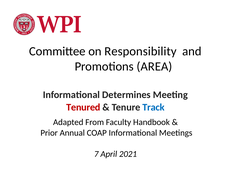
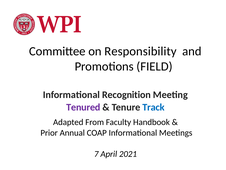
AREA: AREA -> FIELD
Determines: Determines -> Recognition
Tenured colour: red -> purple
